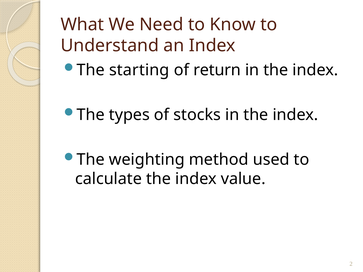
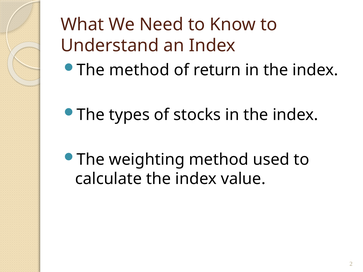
The starting: starting -> method
